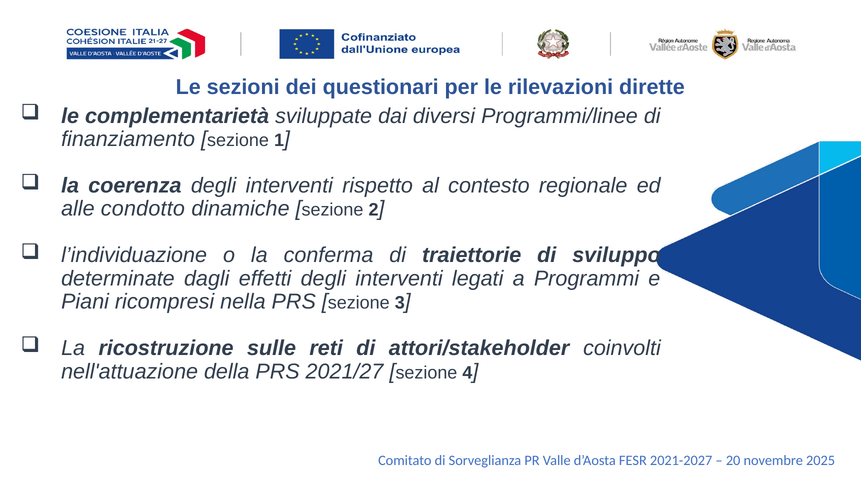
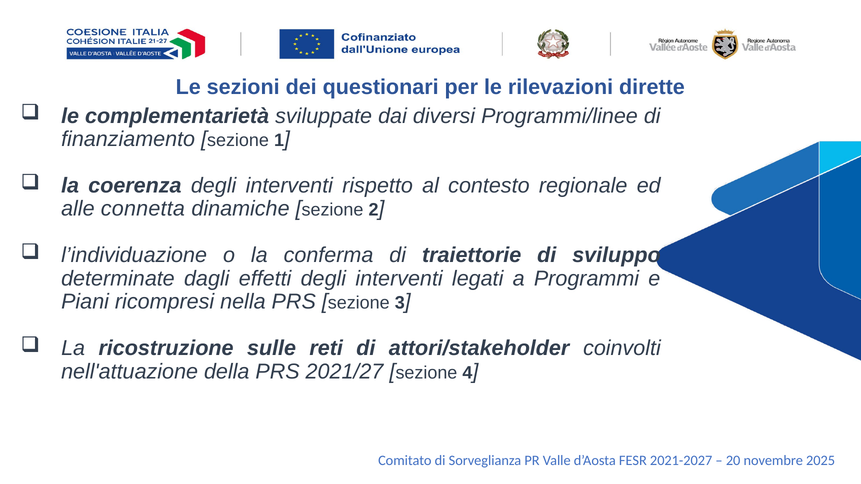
condotto: condotto -> connetta
